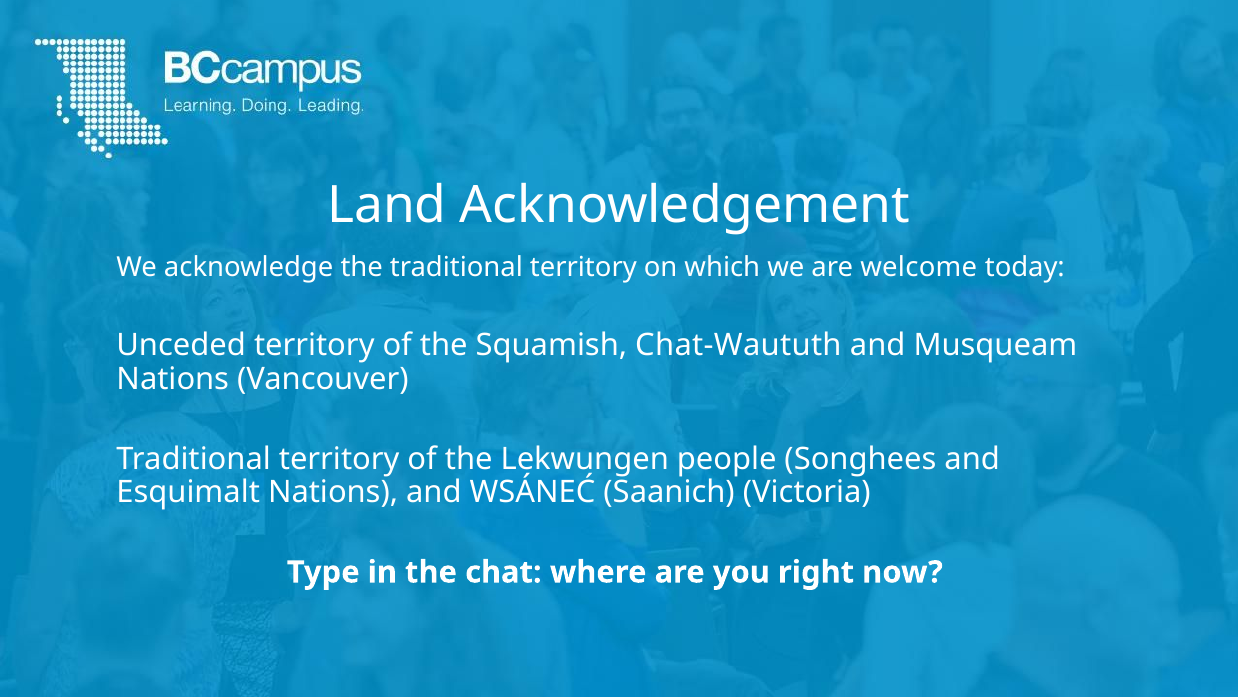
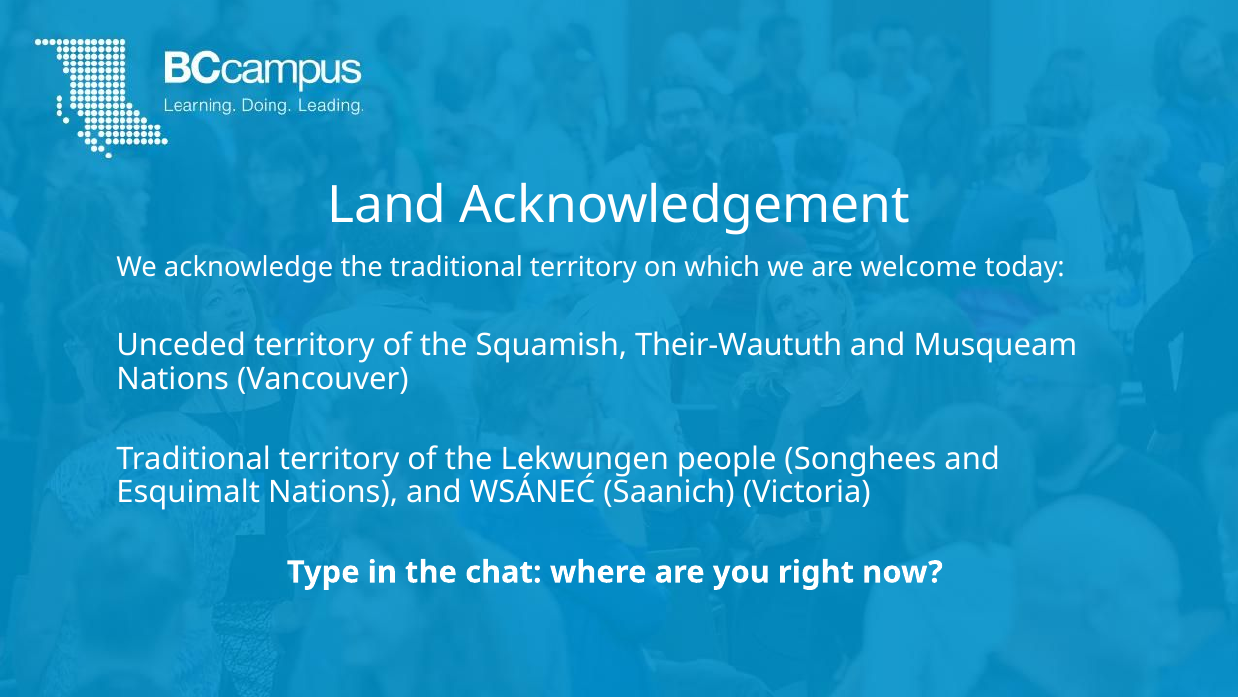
Chat-Waututh: Chat-Waututh -> Their-Waututh
